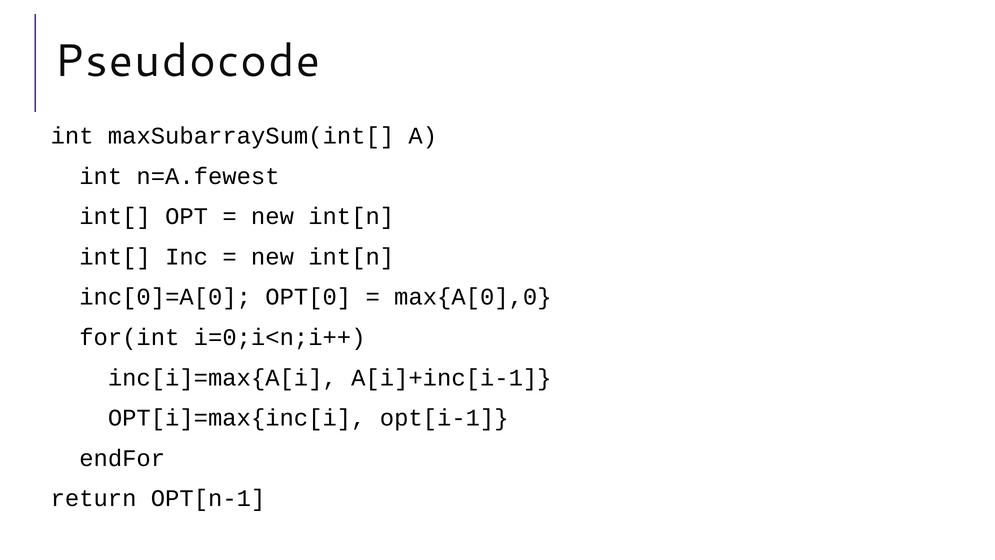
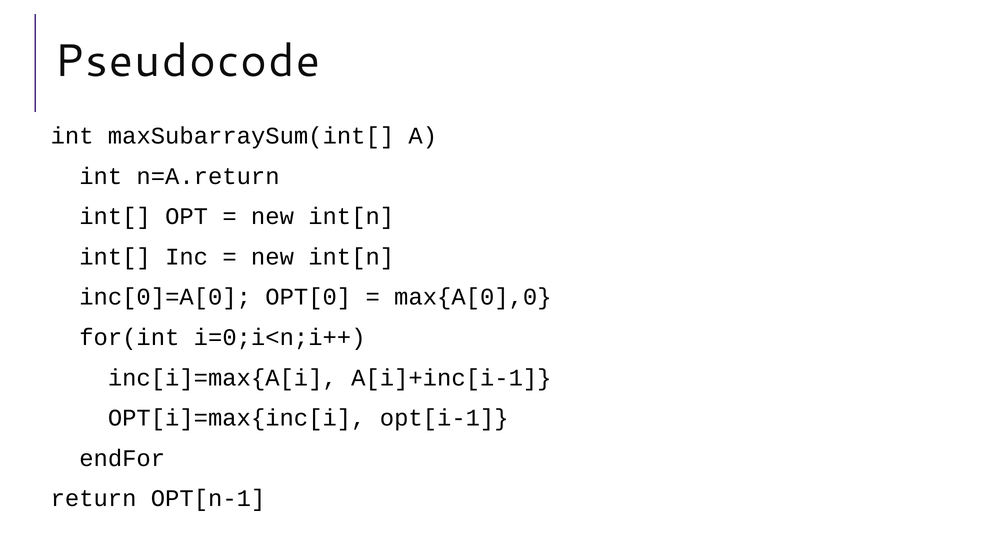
n=A.fewest: n=A.fewest -> n=A.return
